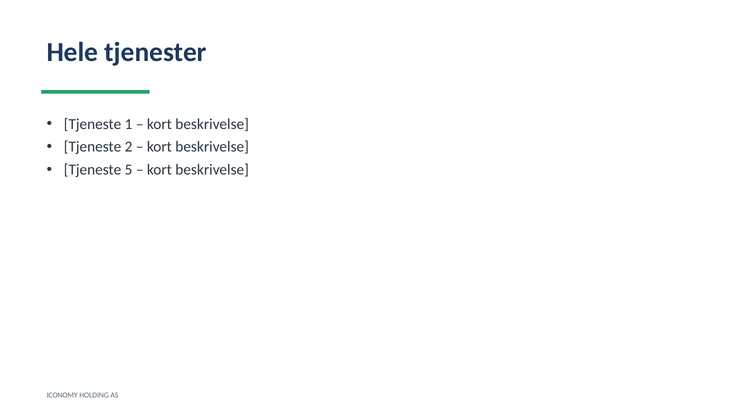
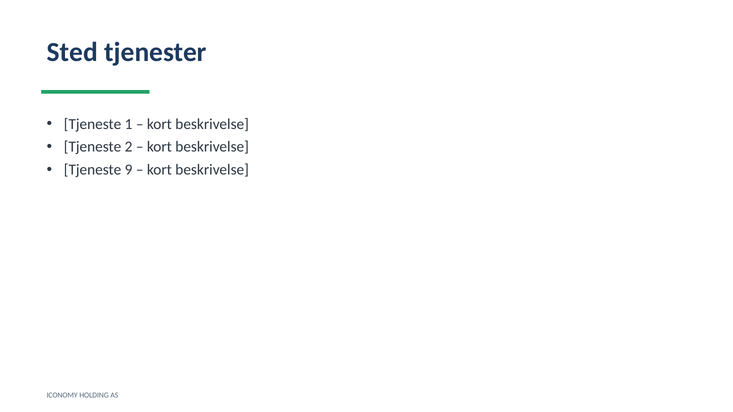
Hele: Hele -> Sted
5: 5 -> 9
